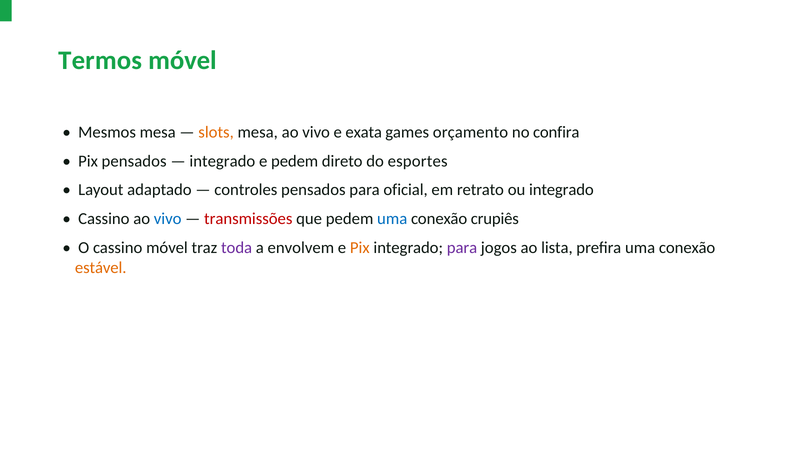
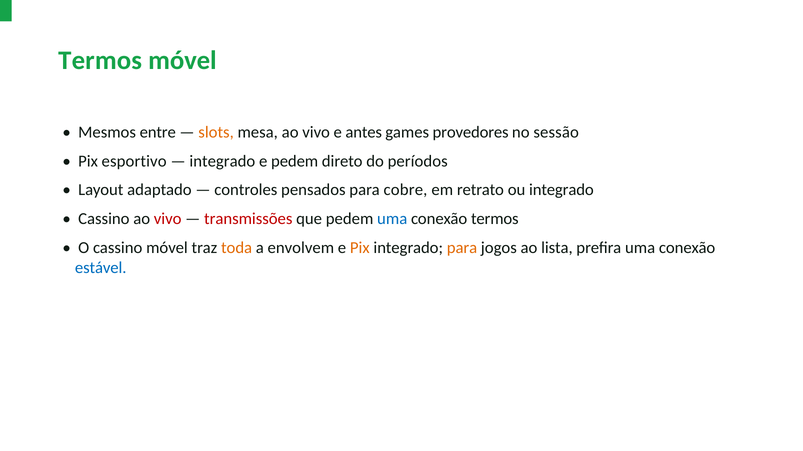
Mesmos mesa: mesa -> entre
exata: exata -> antes
orçamento: orçamento -> provedores
confira: confira -> sessão
Pix pensados: pensados -> esportivo
esportes: esportes -> períodos
oficial: oficial -> cobre
vivo at (168, 219) colour: blue -> red
conexão crupiês: crupiês -> termos
toda colour: purple -> orange
para at (462, 248) colour: purple -> orange
estável colour: orange -> blue
